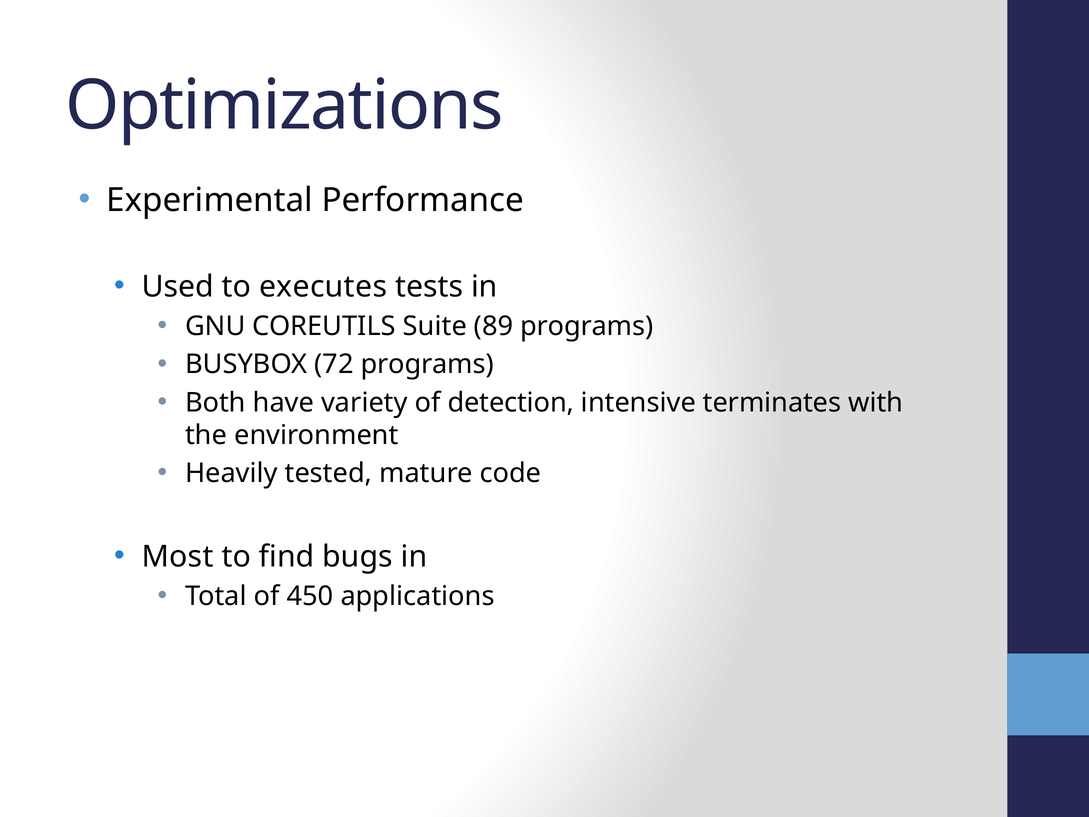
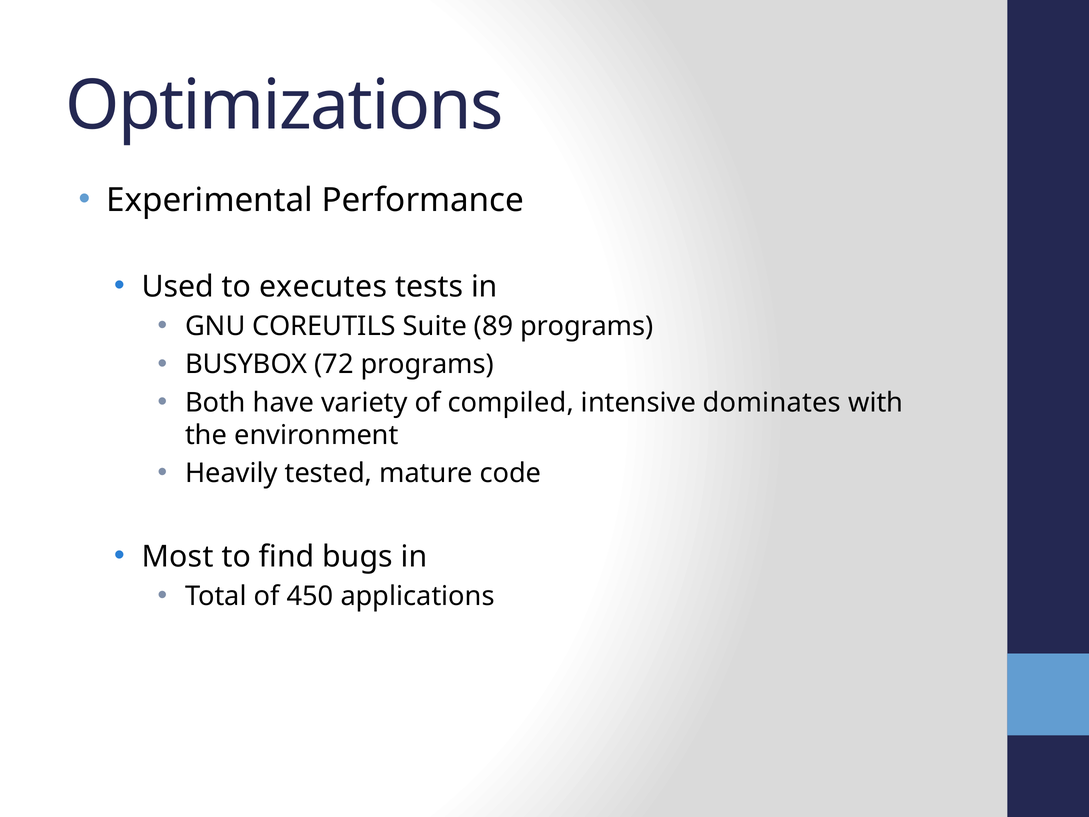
detection: detection -> compiled
terminates: terminates -> dominates
